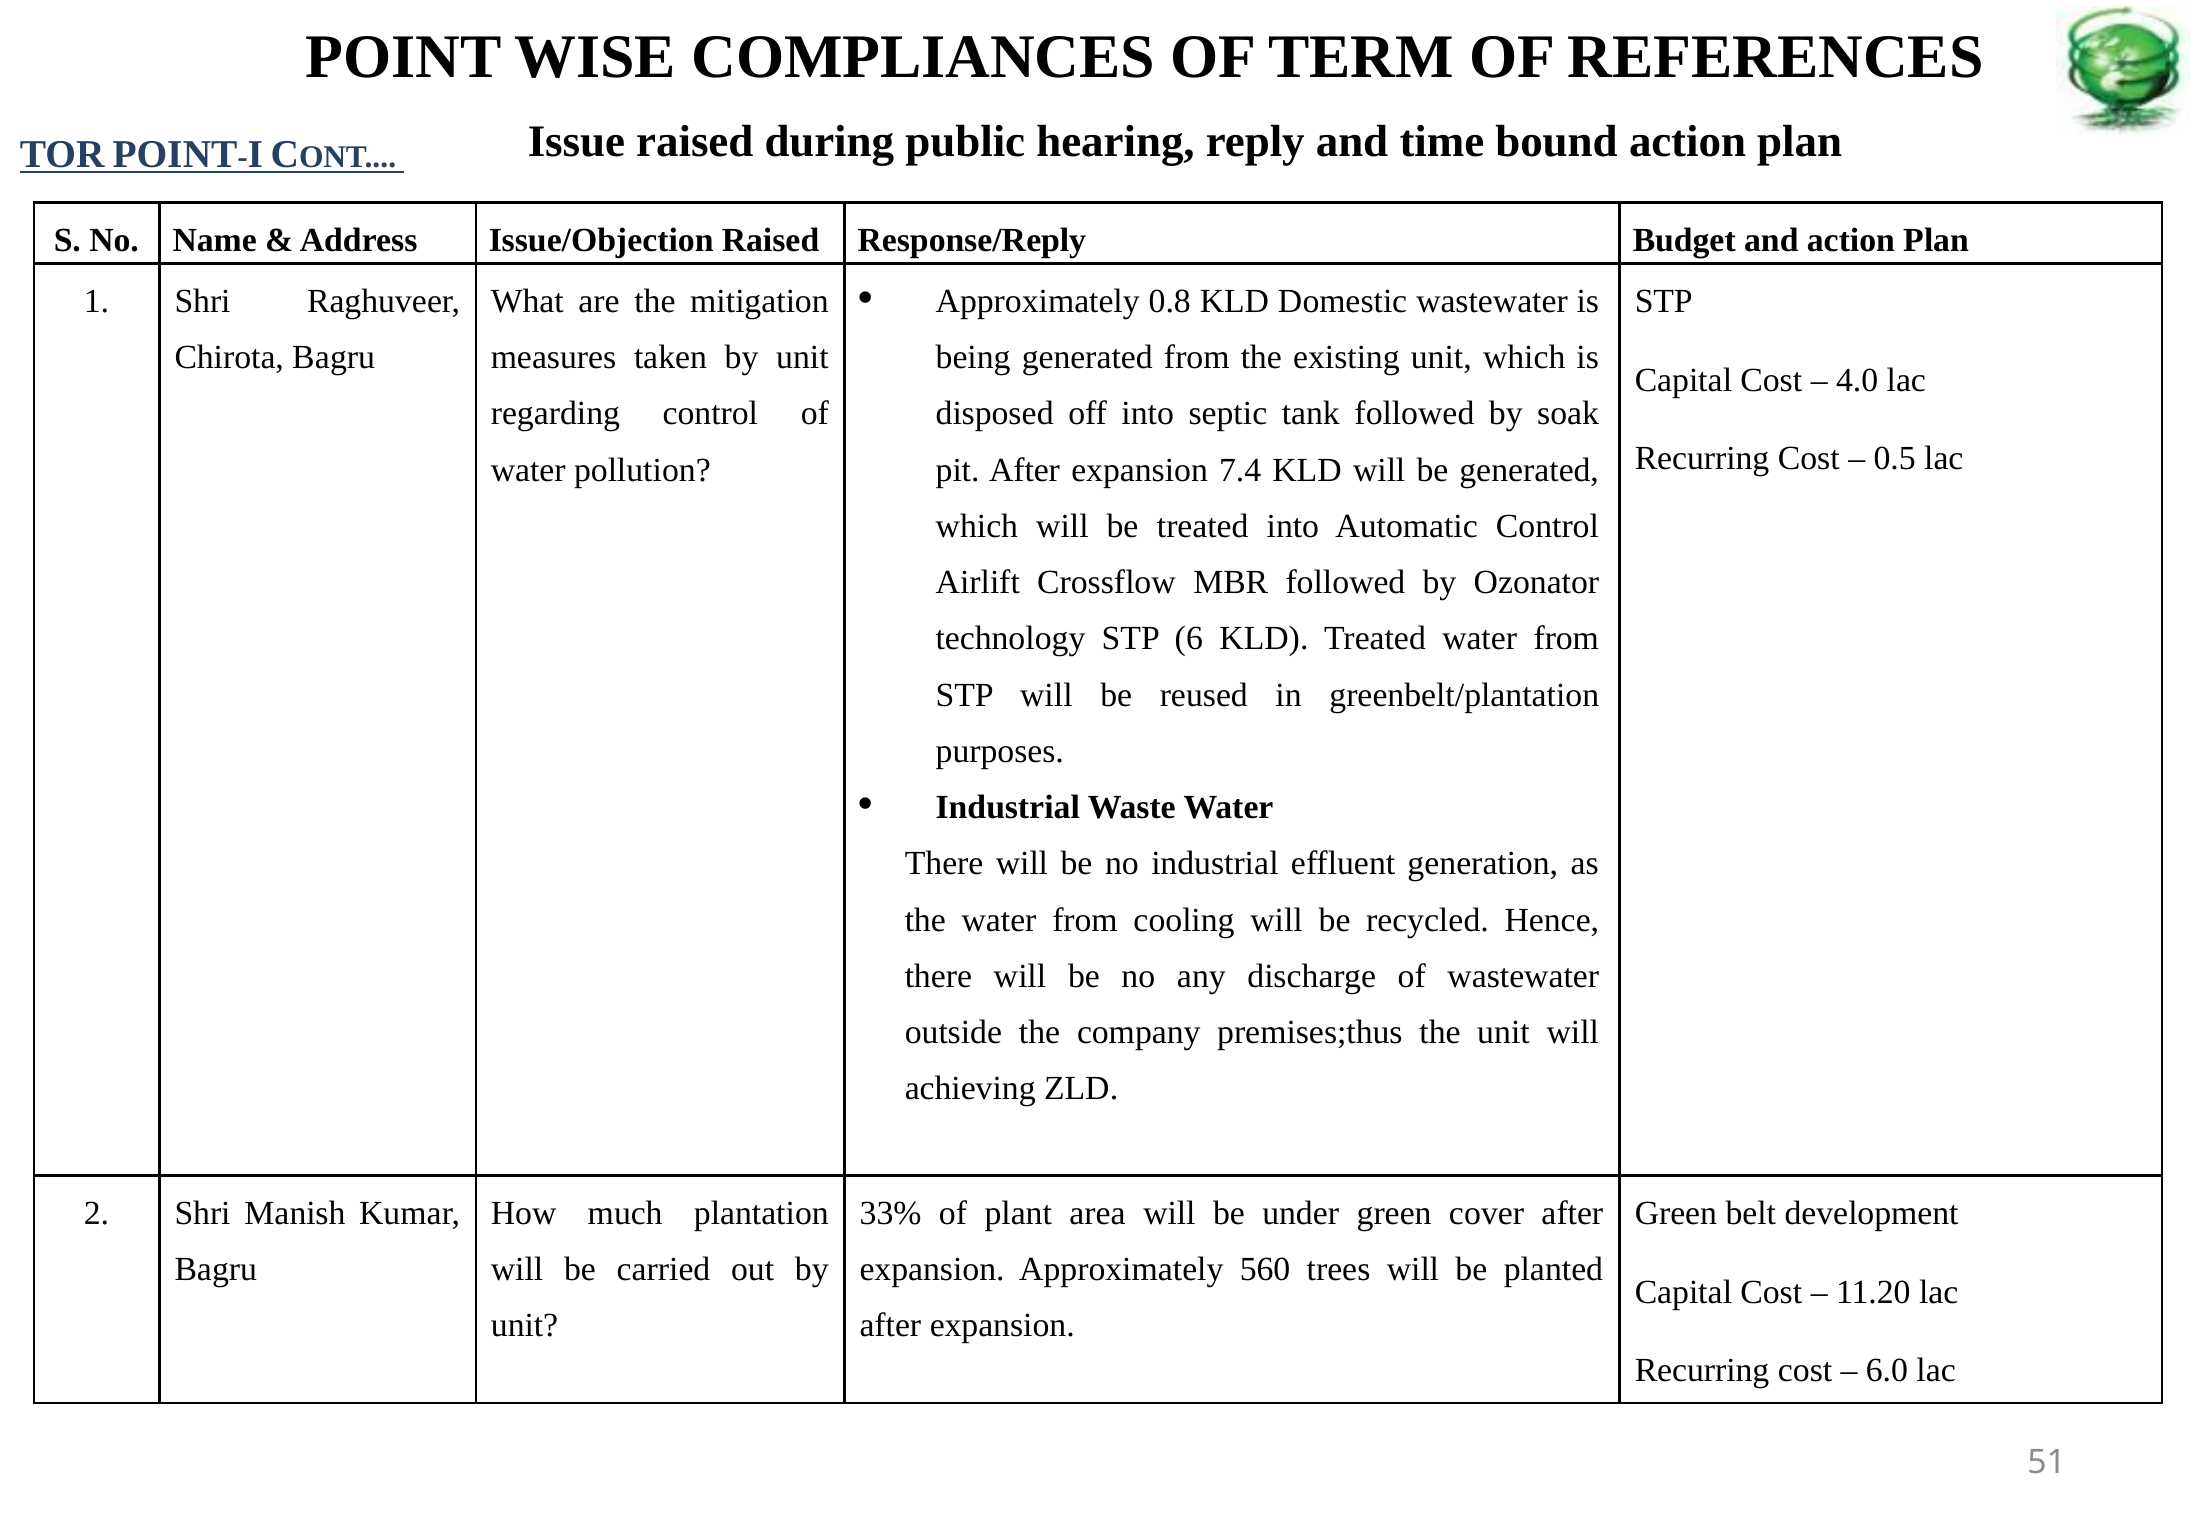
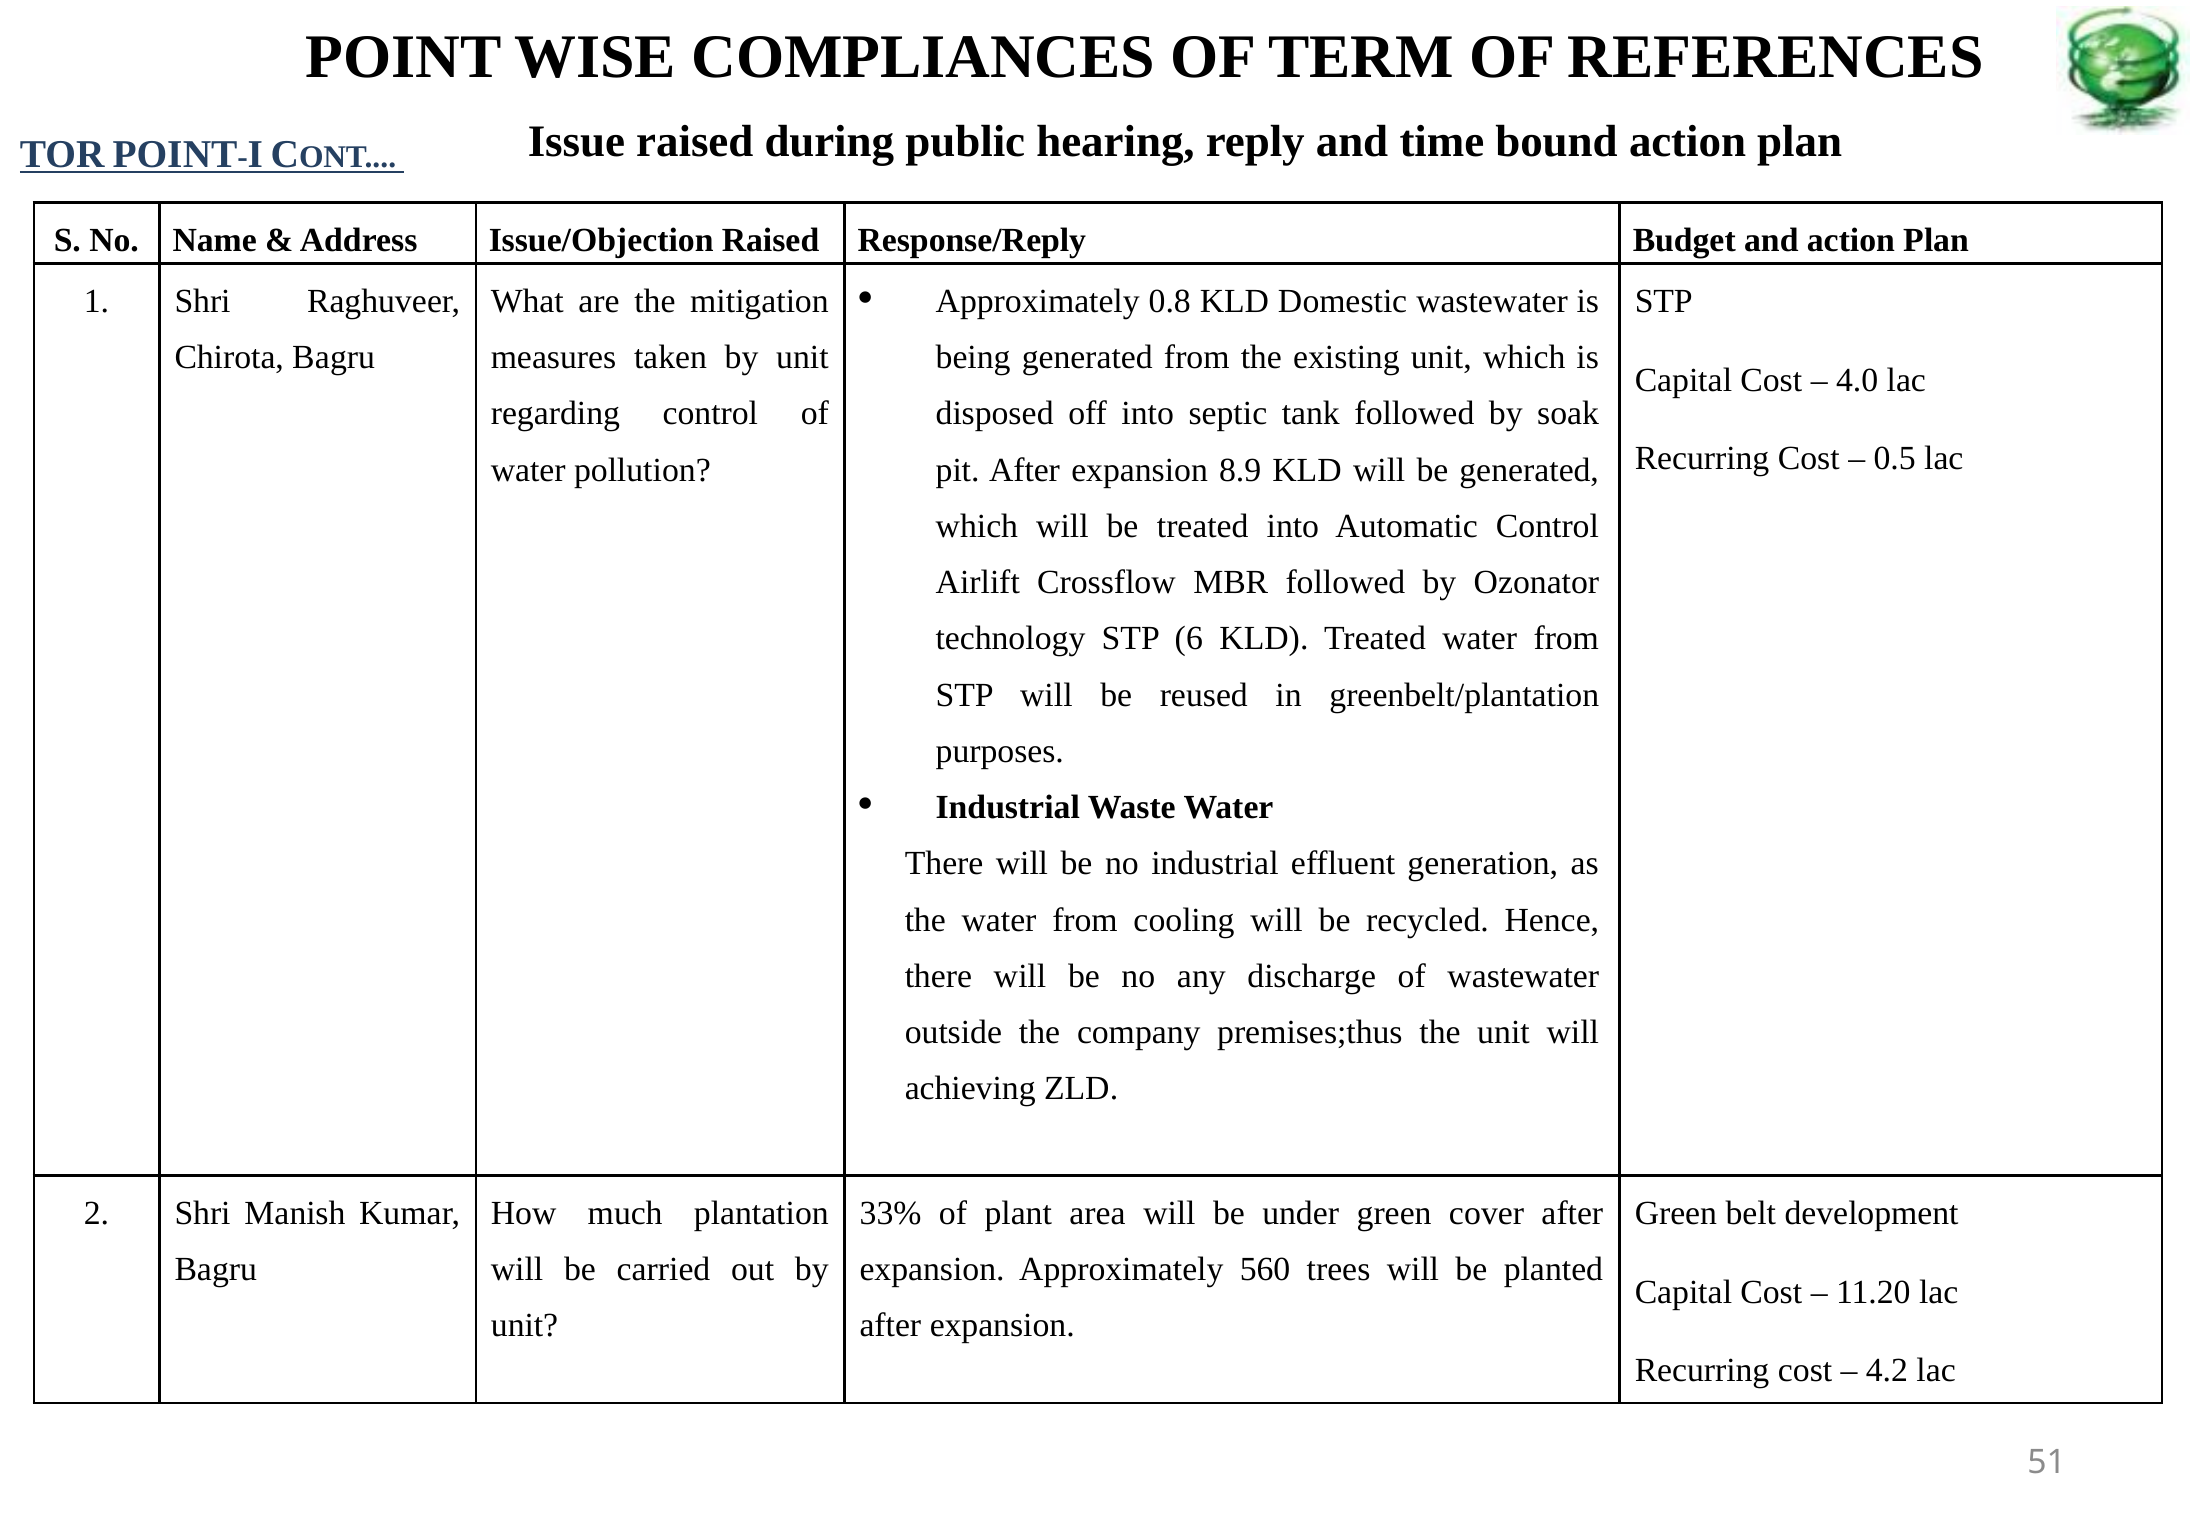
7.4: 7.4 -> 8.9
6.0: 6.0 -> 4.2
